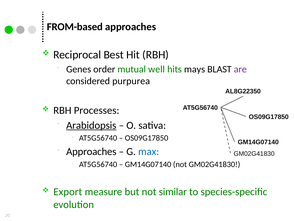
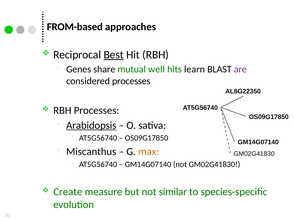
Best underline: none -> present
order: order -> share
mays: mays -> learn
considered purpurea: purpurea -> processes
Approaches at (91, 151): Approaches -> Miscanthus
max colour: blue -> orange
Export: Export -> Create
